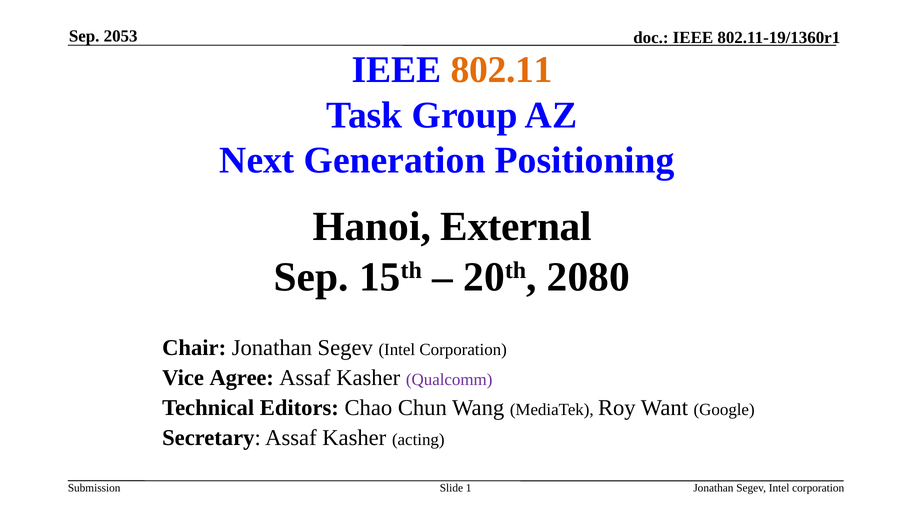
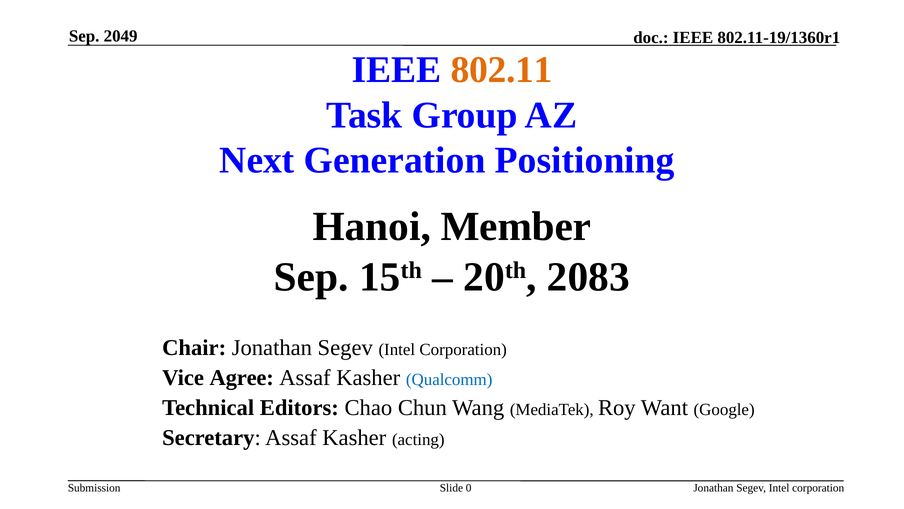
2053: 2053 -> 2049
External: External -> Member
2080: 2080 -> 2083
Qualcomm colour: purple -> blue
1: 1 -> 0
